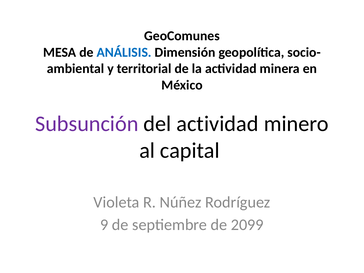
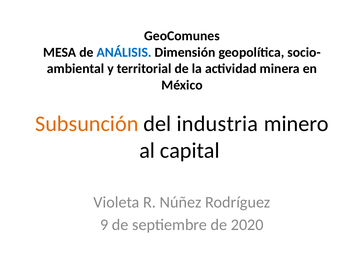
Subsunción colour: purple -> orange
del actividad: actividad -> industria
2099: 2099 -> 2020
